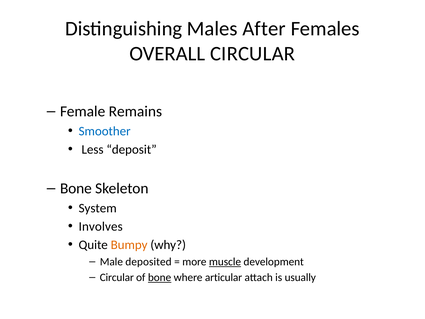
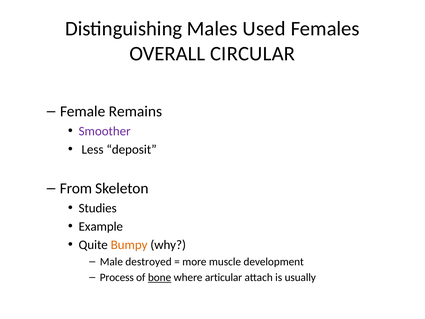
After: After -> Used
Smoother colour: blue -> purple
Bone at (76, 188): Bone -> From
System: System -> Studies
Involves: Involves -> Example
deposited: deposited -> destroyed
muscle underline: present -> none
Circular at (117, 277): Circular -> Process
